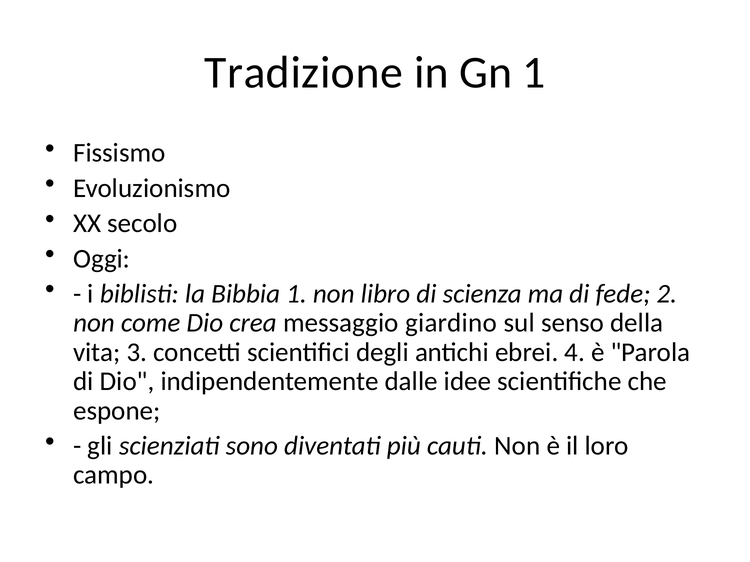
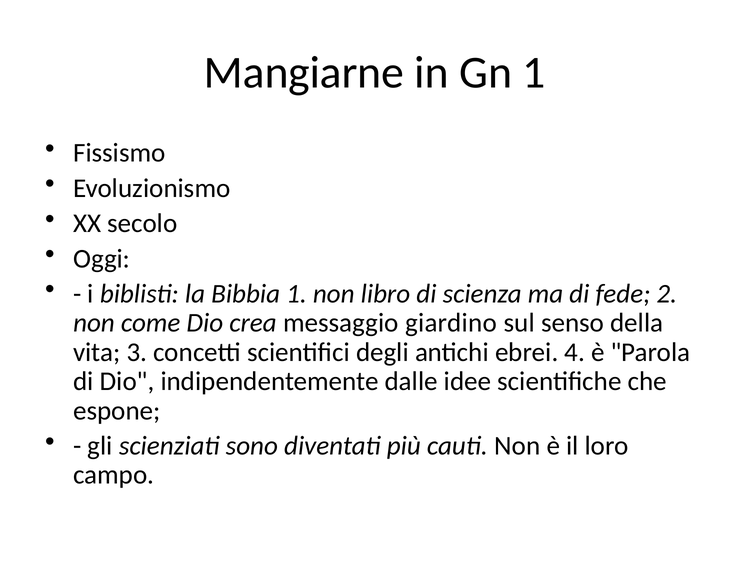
Tradizione: Tradizione -> Mangiarne
